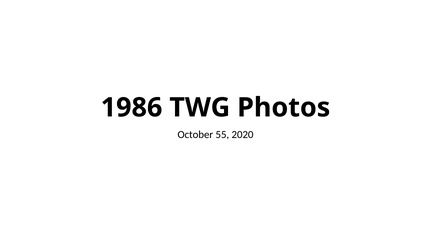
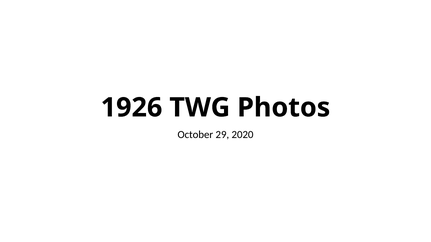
1986: 1986 -> 1926
55: 55 -> 29
